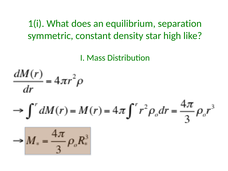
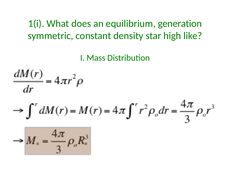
separation: separation -> generation
